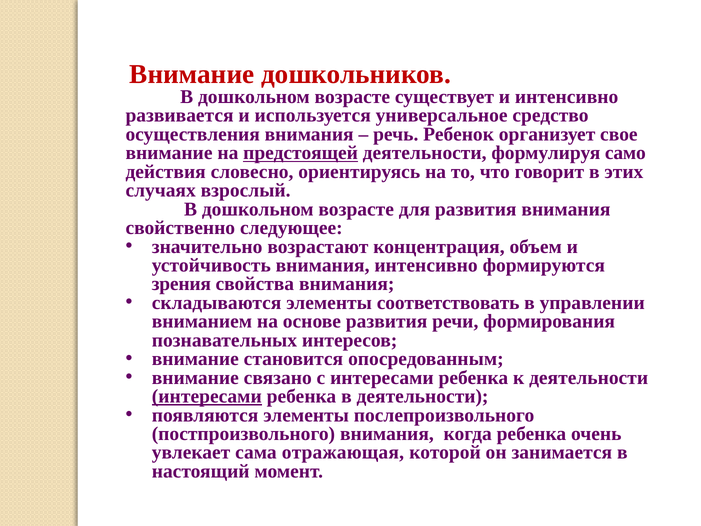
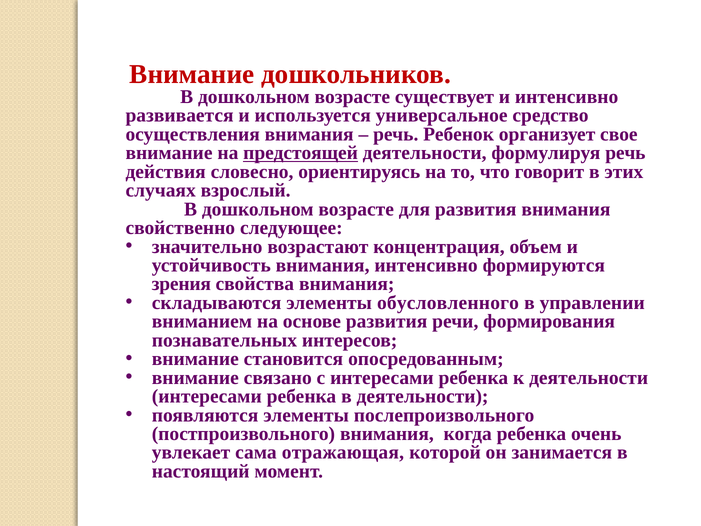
формулируя само: само -> речь
соответствовать: соответствовать -> обусловленного
интересами at (207, 396) underline: present -> none
